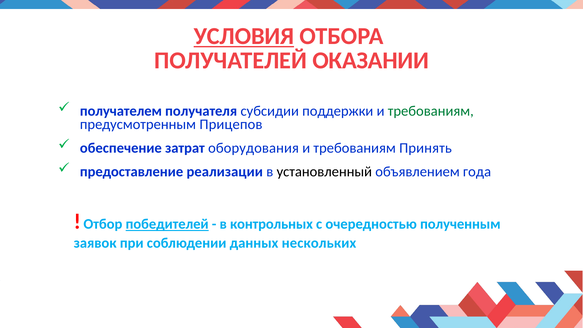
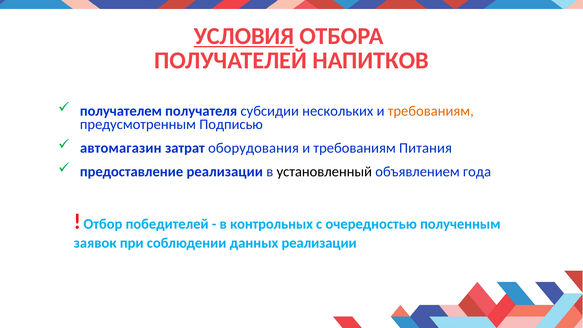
ОКАЗАНИИ: ОКАЗАНИИ -> НАПИТКОВ
поддержки: поддержки -> нескольких
требованиям at (431, 111) colour: green -> orange
Прицепов: Прицепов -> Подписью
обеспечение: обеспечение -> автомагазин
Принять: Принять -> Питания
победителей underline: present -> none
данных нескольких: нескольких -> реализации
